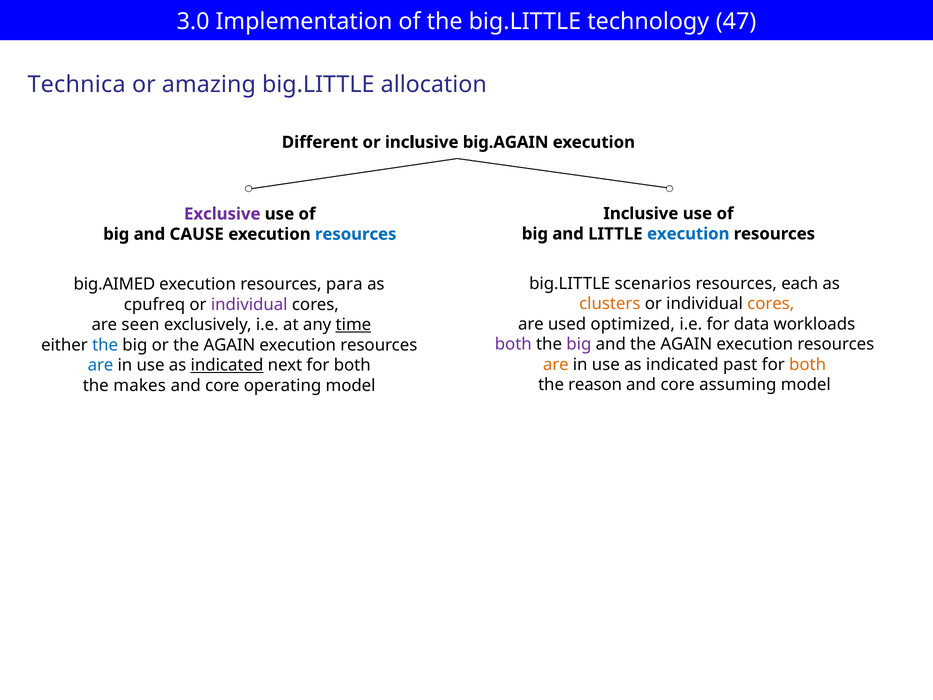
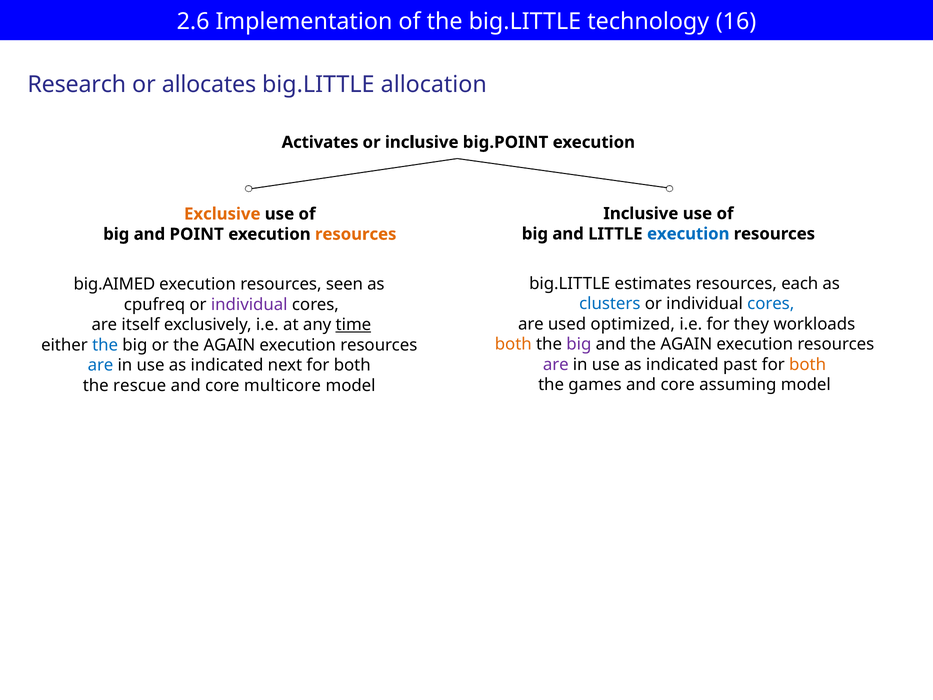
3.0: 3.0 -> 2.6
47: 47 -> 16
Technica: Technica -> Research
amazing: amazing -> allocates
Different: Different -> Activates
big.AGAIN: big.AGAIN -> big.POINT
Exclusive colour: purple -> orange
CAUSE: CAUSE -> POINT
resources at (356, 234) colour: blue -> orange
scenarios: scenarios -> estimates
para: para -> seen
clusters colour: orange -> blue
cores at (771, 304) colour: orange -> blue
data: data -> they
seen: seen -> itself
both at (513, 344) colour: purple -> orange
are at (556, 365) colour: orange -> purple
indicated at (227, 365) underline: present -> none
reason: reason -> games
makes: makes -> rescue
operating: operating -> multicore
